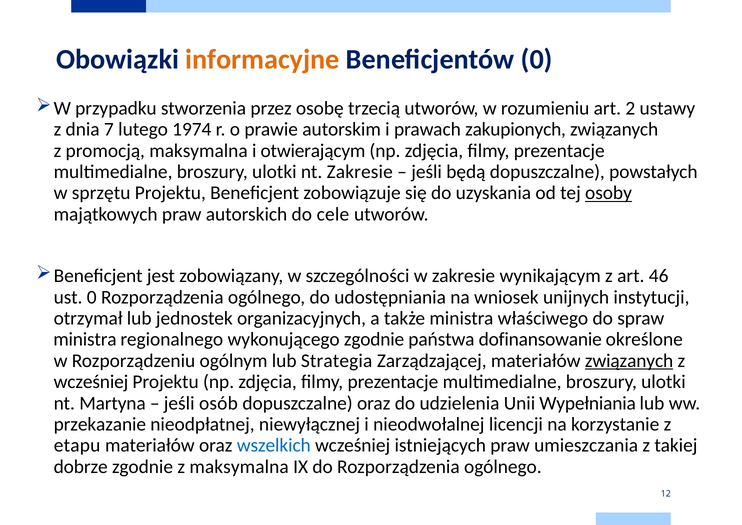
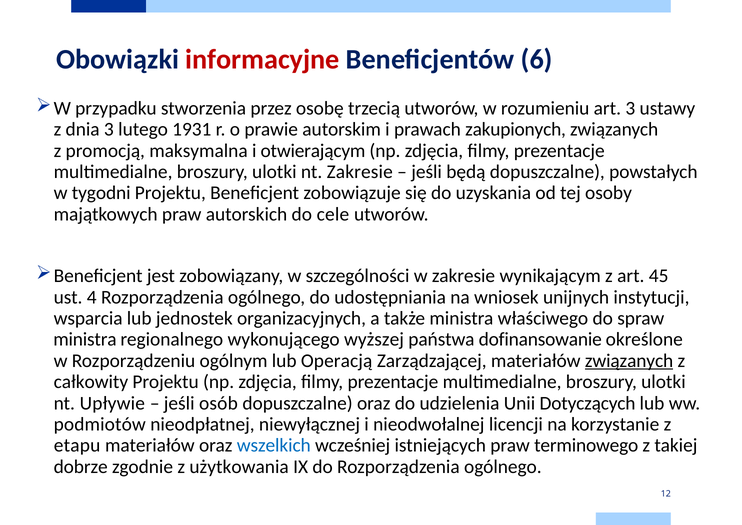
informacyjne colour: orange -> red
Beneficjentów 0: 0 -> 6
art 2: 2 -> 3
dnia 7: 7 -> 3
1974: 1974 -> 1931
sprzętu: sprzętu -> tygodni
osoby underline: present -> none
46: 46 -> 45
ust 0: 0 -> 4
otrzymał: otrzymał -> wsparcia
wykonującego zgodnie: zgodnie -> wyższej
Strategia: Strategia -> Operacją
wcześniej at (91, 382): wcześniej -> całkowity
Martyna: Martyna -> Upływie
Wypełniania: Wypełniania -> Dotyczących
przekazanie: przekazanie -> podmiotów
umieszczania: umieszczania -> terminowego
z maksymalna: maksymalna -> użytkowania
